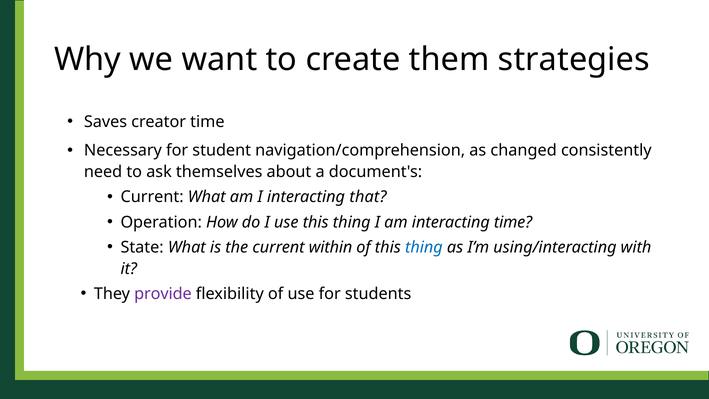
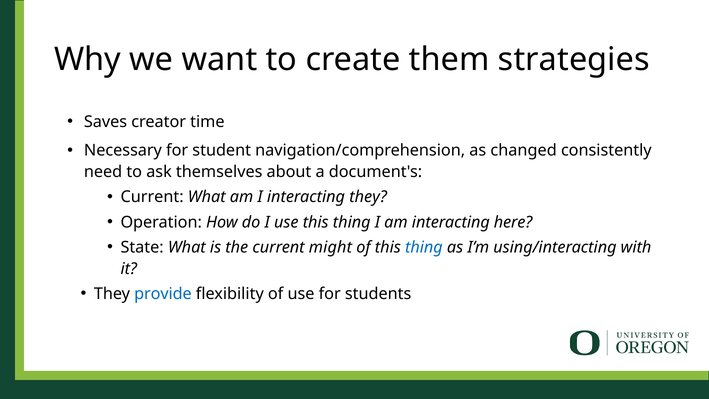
interacting that: that -> they
interacting time: time -> here
within: within -> might
provide colour: purple -> blue
